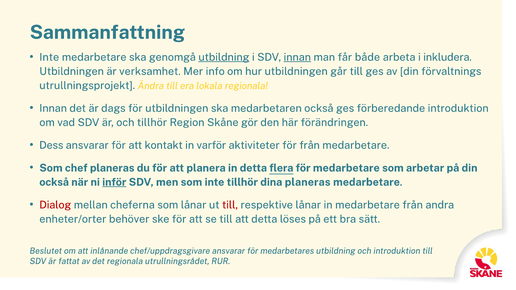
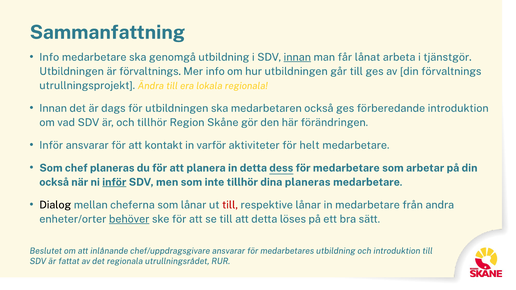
Inte at (49, 57): Inte -> Info
utbildning at (224, 57) underline: present -> none
både: både -> lånat
inkludera: inkludera -> tjänstgör
är verksamhet: verksamhet -> förvaltnings
Dess at (51, 145): Dess -> Inför
för från: från -> helt
flera: flera -> dess
Dialog colour: red -> black
behöver underline: none -> present
